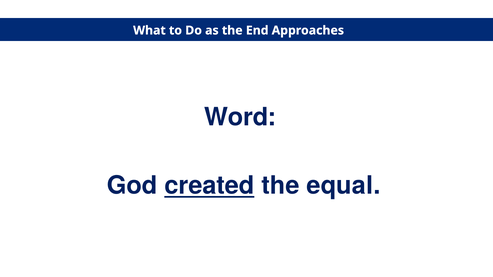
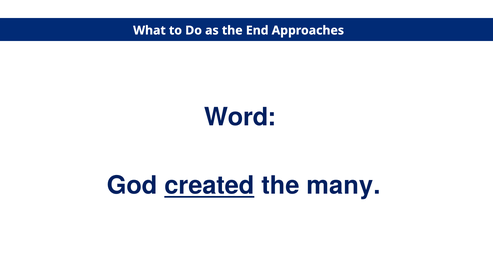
equal: equal -> many
